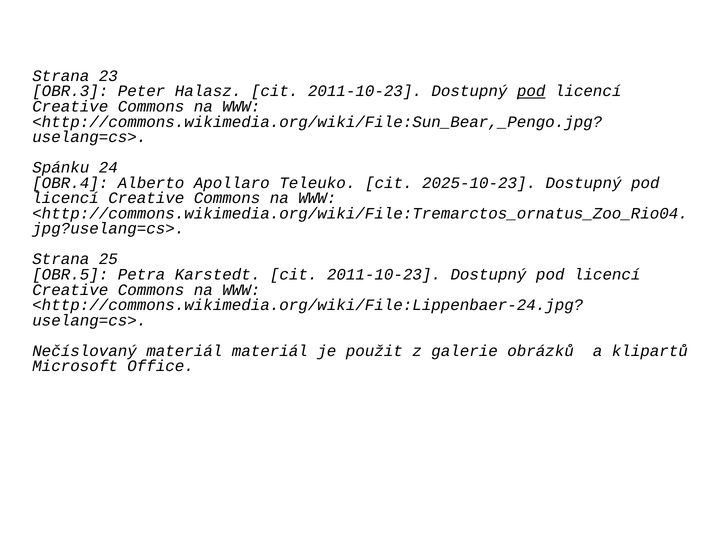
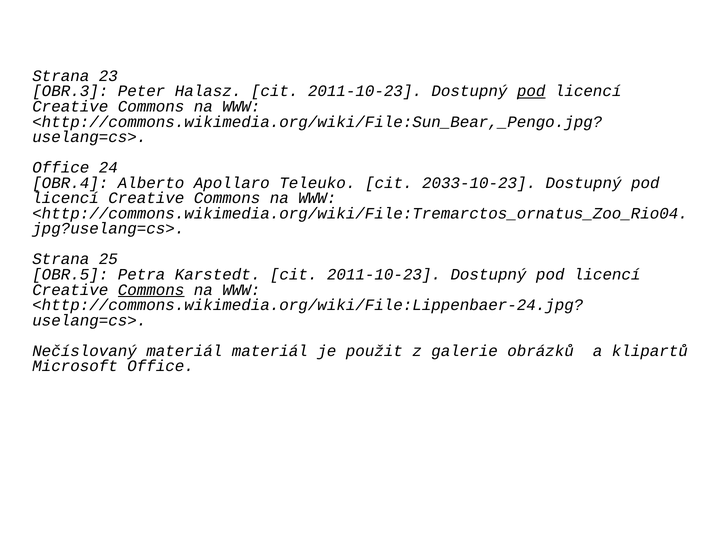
Spánku at (61, 167): Spánku -> Office
2025-10-23: 2025-10-23 -> 2033-10-23
Commons at (151, 289) underline: none -> present
